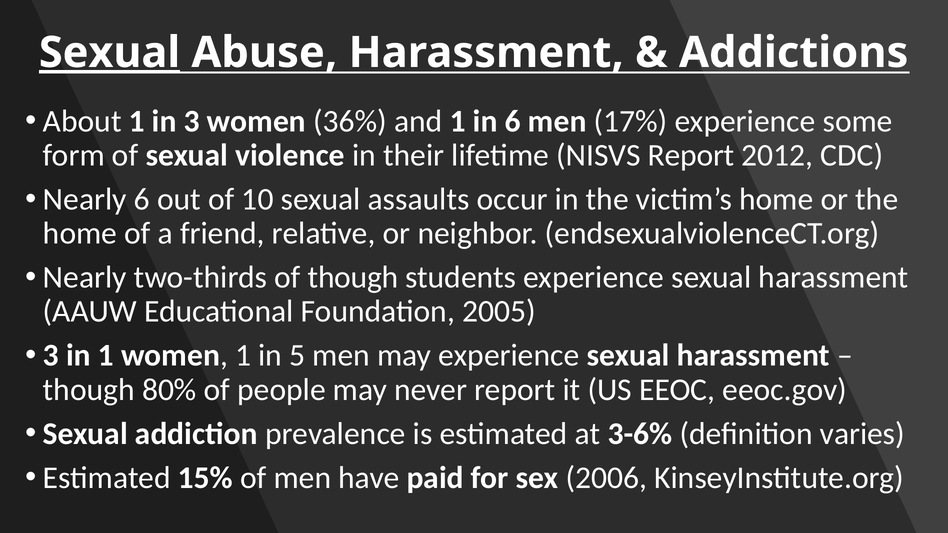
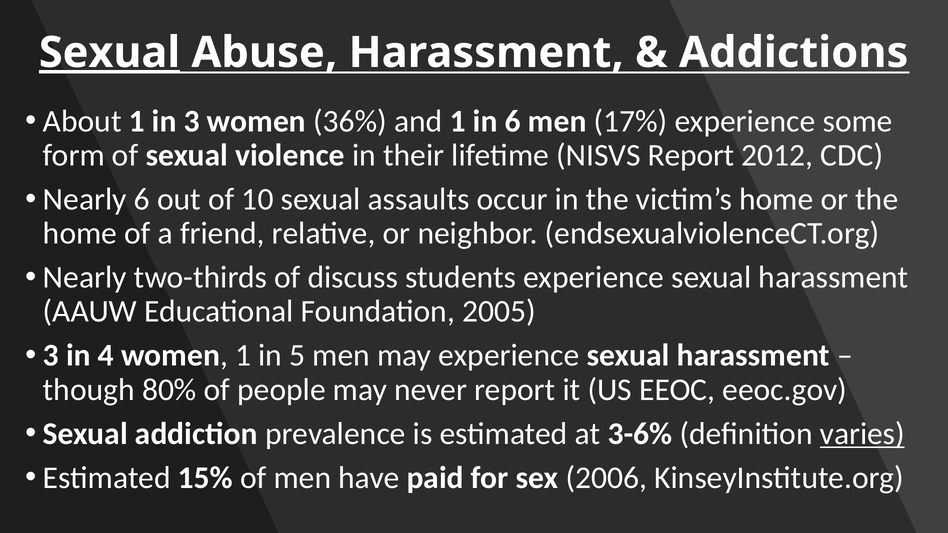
of though: though -> discuss
in 1: 1 -> 4
varies underline: none -> present
